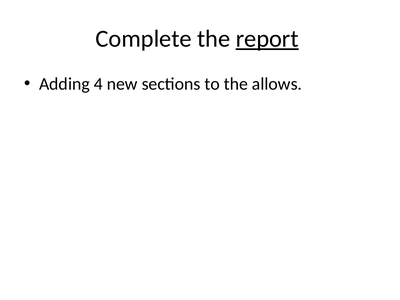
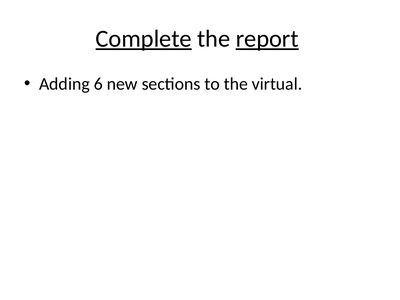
Complete underline: none -> present
4: 4 -> 6
allows: allows -> virtual
